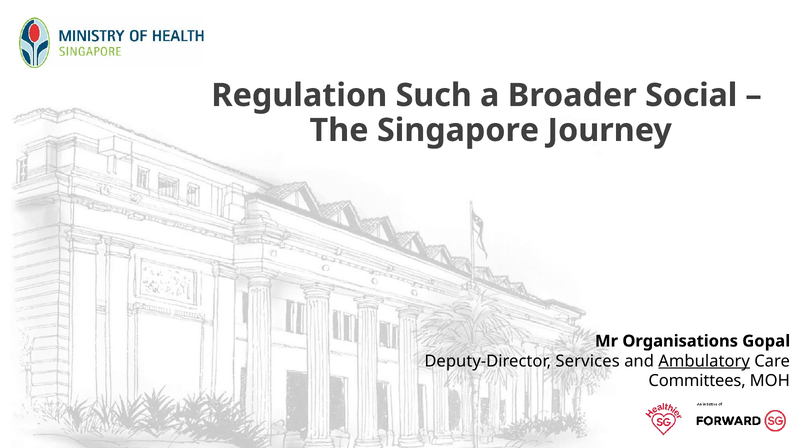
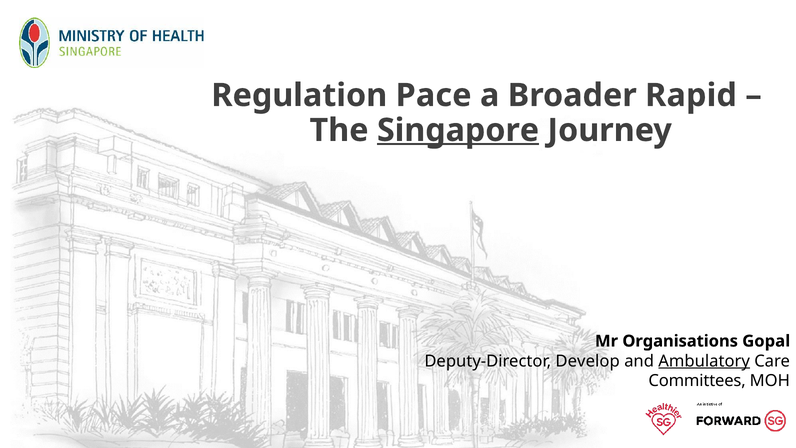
Such: Such -> Pace
Social: Social -> Rapid
Singapore underline: none -> present
Services: Services -> Develop
